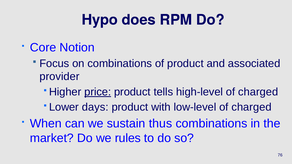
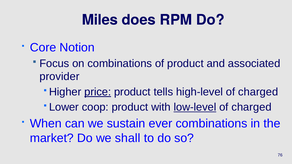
Hypo: Hypo -> Miles
days: days -> coop
low-level underline: none -> present
thus: thus -> ever
rules: rules -> shall
